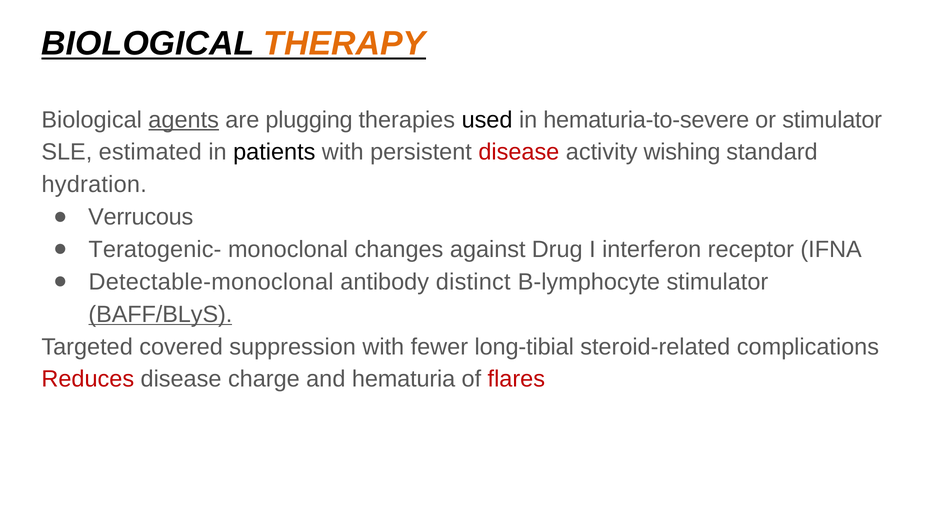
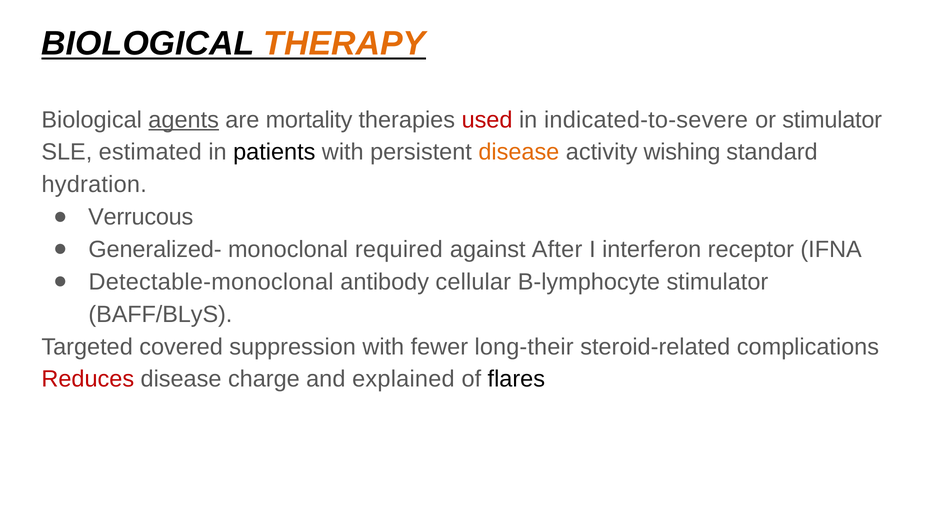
plugging: plugging -> mortality
used colour: black -> red
hematuria-to-severe: hematuria-to-severe -> indicated-to-severe
disease at (519, 152) colour: red -> orange
Teratogenic-: Teratogenic- -> Generalized-
changes: changes -> required
Drug: Drug -> After
distinct: distinct -> cellular
BAFF/BLyS underline: present -> none
long-tibial: long-tibial -> long-their
hematuria: hematuria -> explained
flares colour: red -> black
